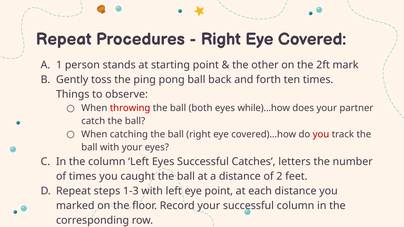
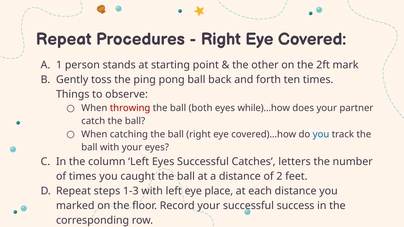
you at (321, 134) colour: red -> blue
eye point: point -> place
successful column: column -> success
